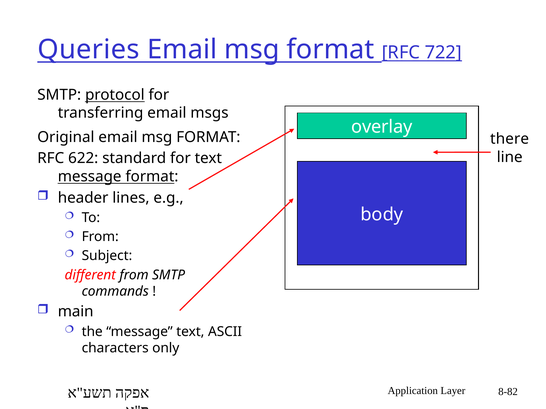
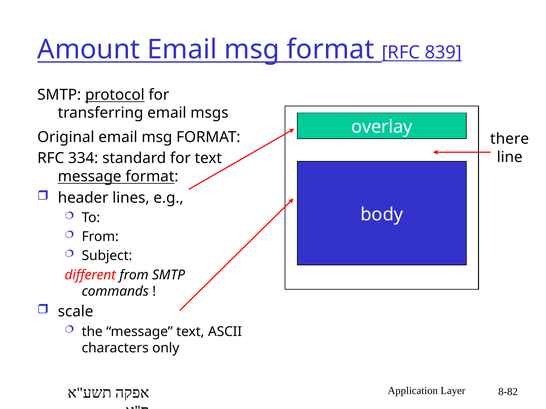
Queries: Queries -> Amount
722: 722 -> 839
622: 622 -> 334
main: main -> scale
